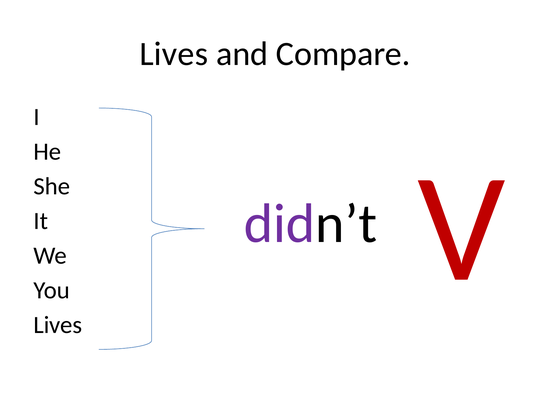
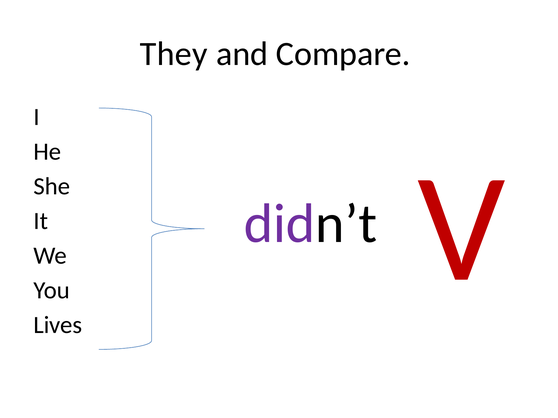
Lives at (174, 54): Lives -> They
